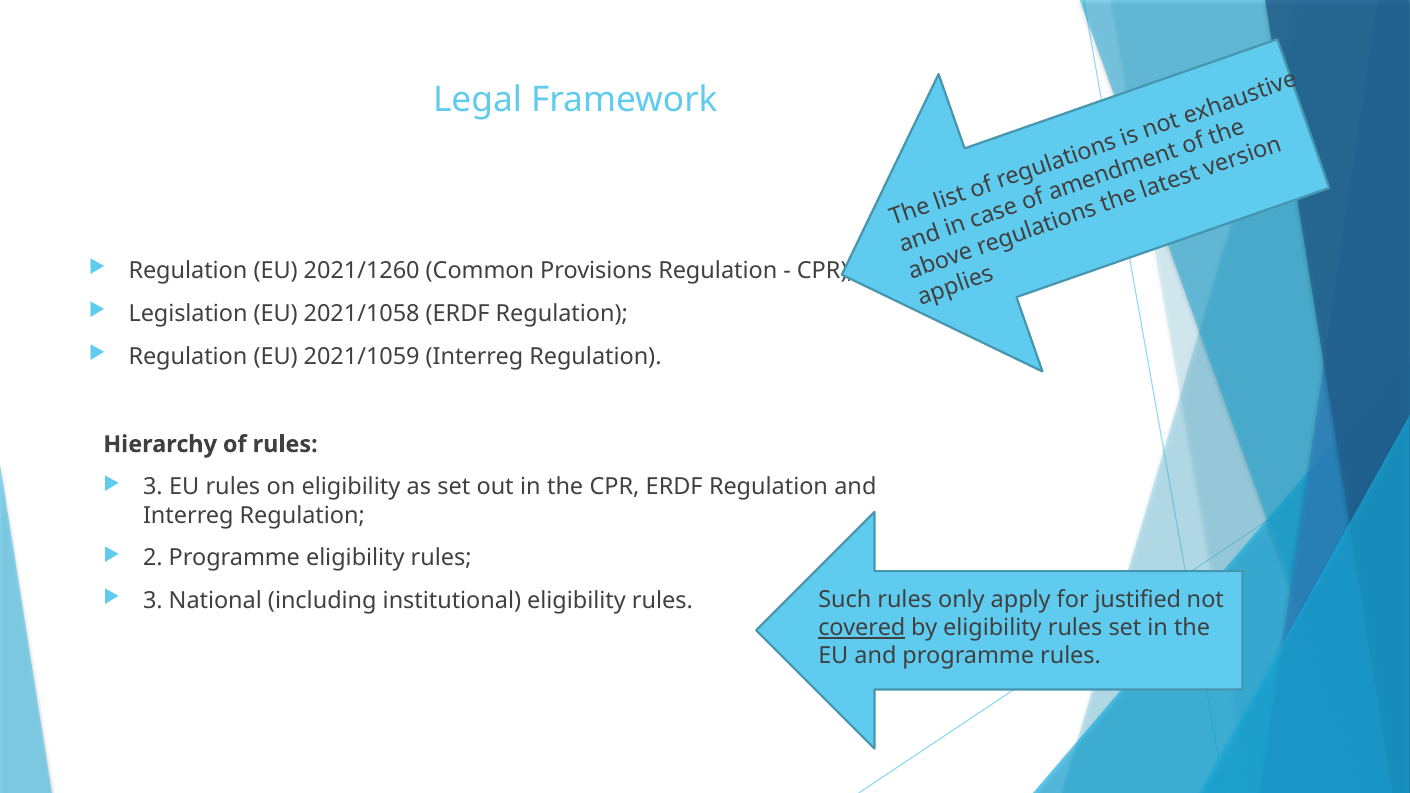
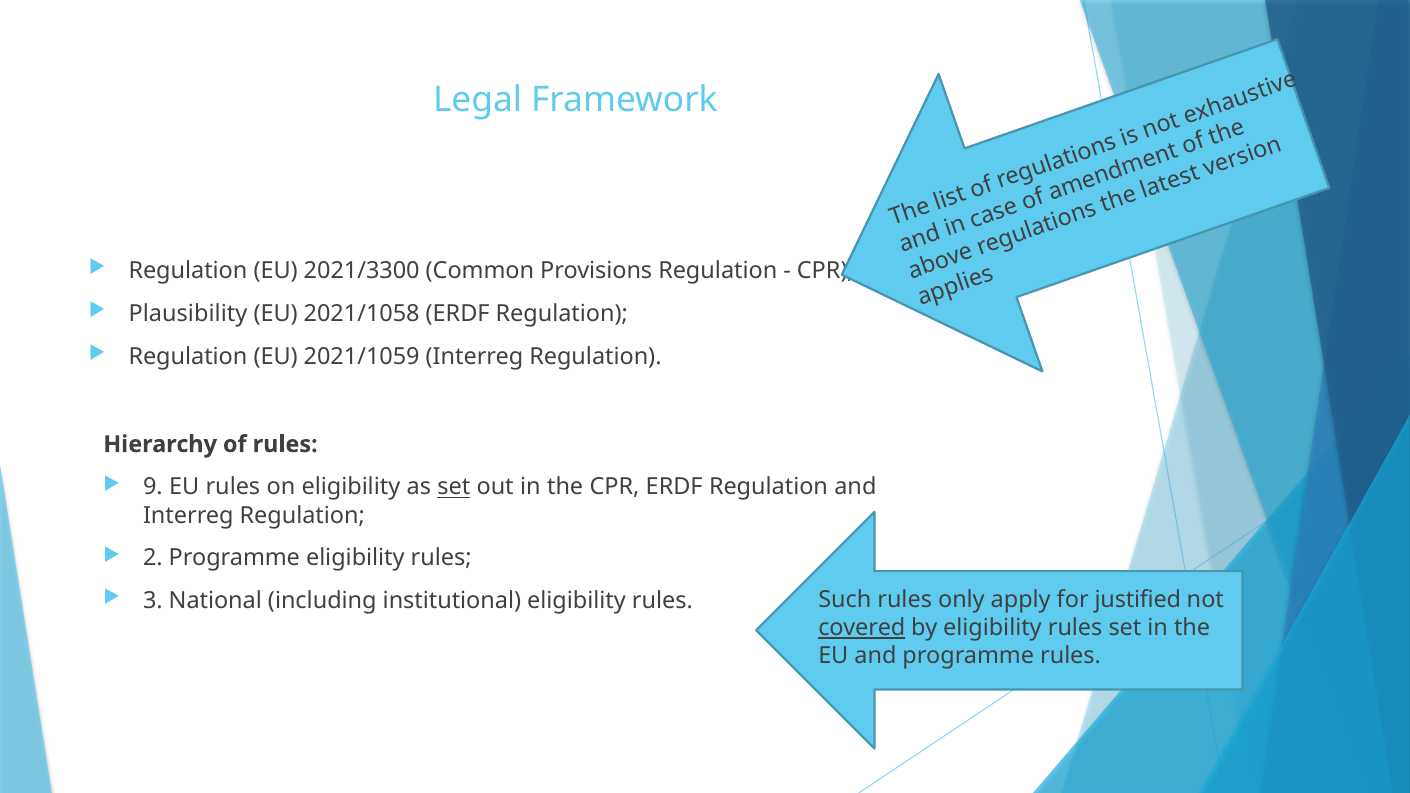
2021/1260: 2021/1260 -> 2021/3300
Legislation: Legislation -> Plausibility
3 at (153, 487): 3 -> 9
set at (454, 487) underline: none -> present
